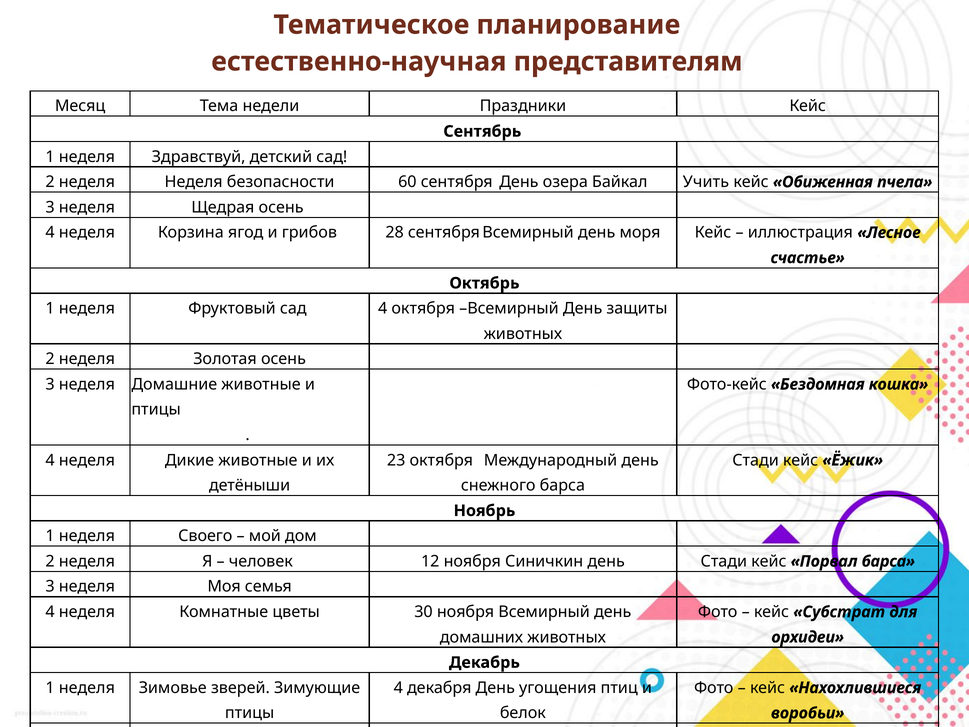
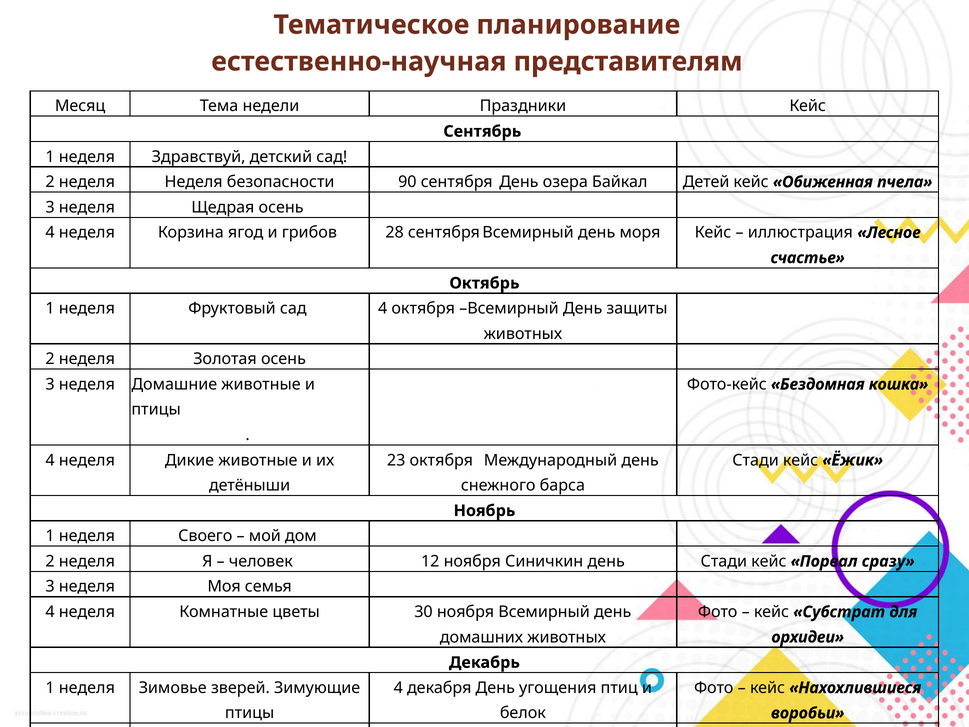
60: 60 -> 90
Учить: Учить -> Детей
Порвал барса: барса -> сразу
